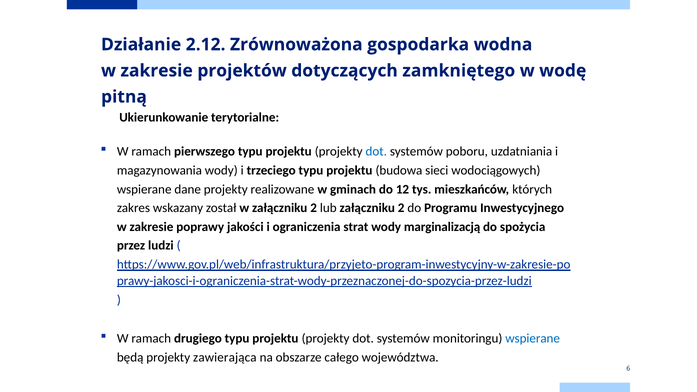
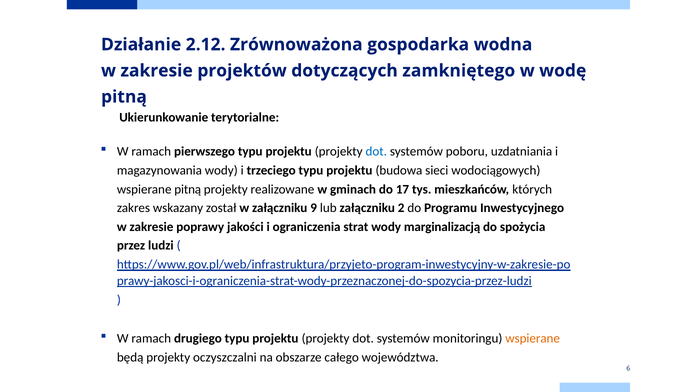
wspierane dane: dane -> pitną
12: 12 -> 17
w załączniku 2: 2 -> 9
wspierane at (533, 338) colour: blue -> orange
zawierająca: zawierająca -> oczyszczalni
